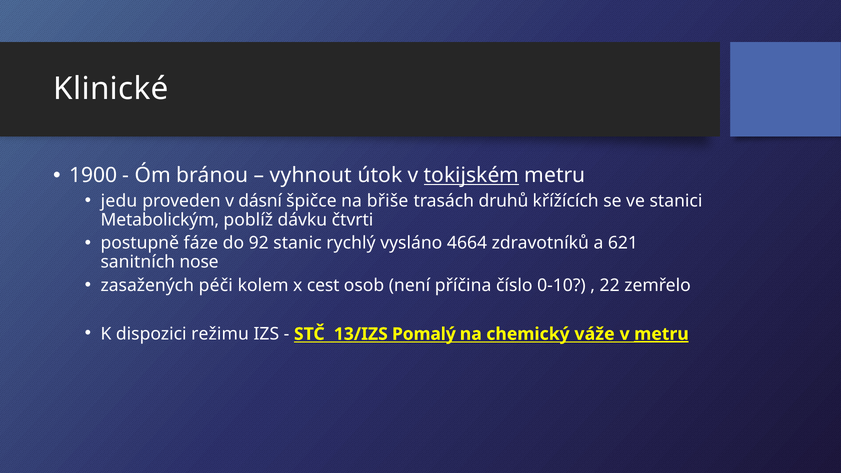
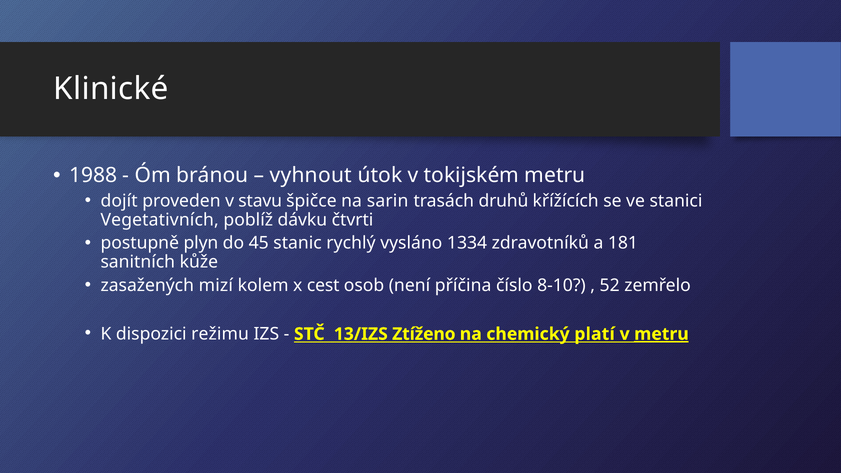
1900: 1900 -> 1988
tokijském underline: present -> none
jedu: jedu -> dojít
dásní: dásní -> stavu
břiše: břiše -> sarin
Metabolickým: Metabolickým -> Vegetativních
fáze: fáze -> plyn
92: 92 -> 45
4664: 4664 -> 1334
621: 621 -> 181
nose: nose -> kůže
péči: péči -> mizí
0-10: 0-10 -> 8-10
22: 22 -> 52
Pomalý: Pomalý -> Ztíženo
váže: váže -> platí
